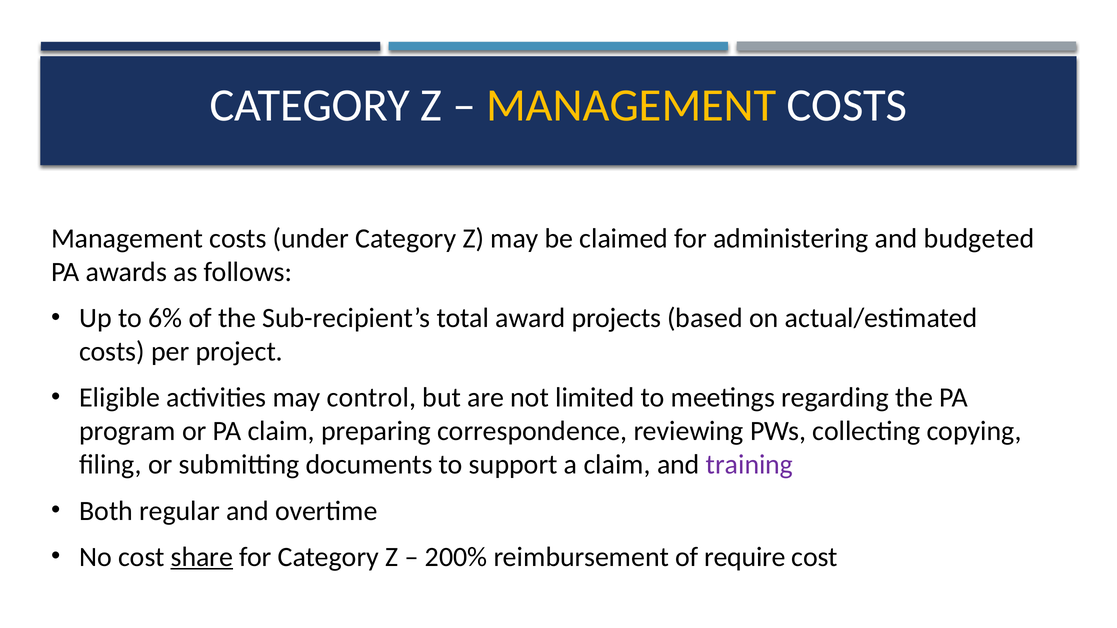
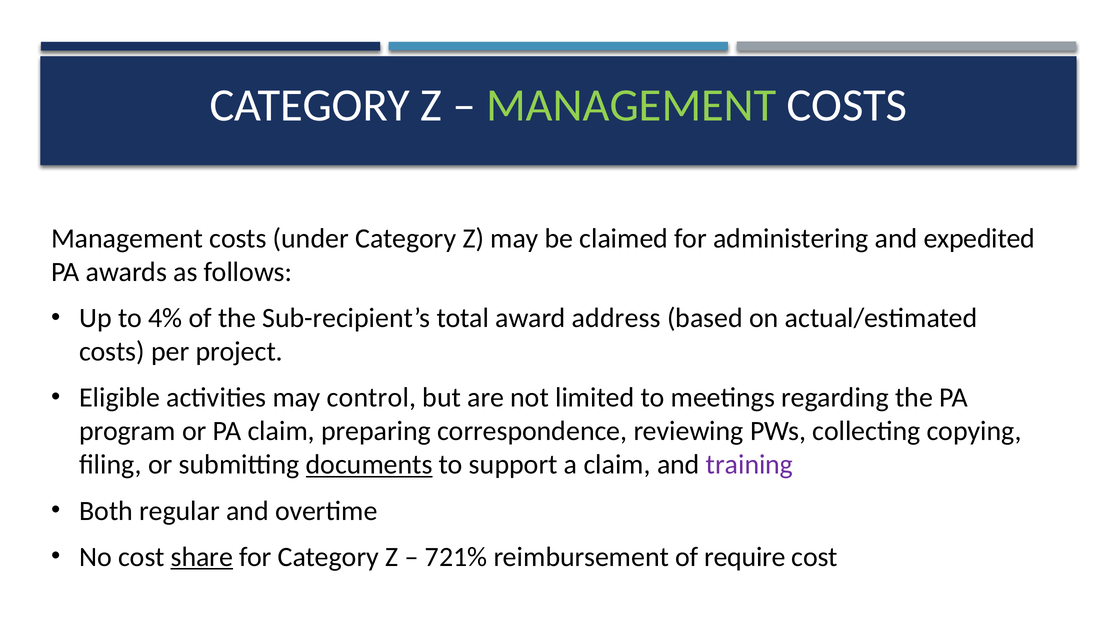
MANAGEMENT at (631, 105) colour: yellow -> light green
budgeted: budgeted -> expedited
6%: 6% -> 4%
projects: projects -> address
documents underline: none -> present
200%: 200% -> 721%
